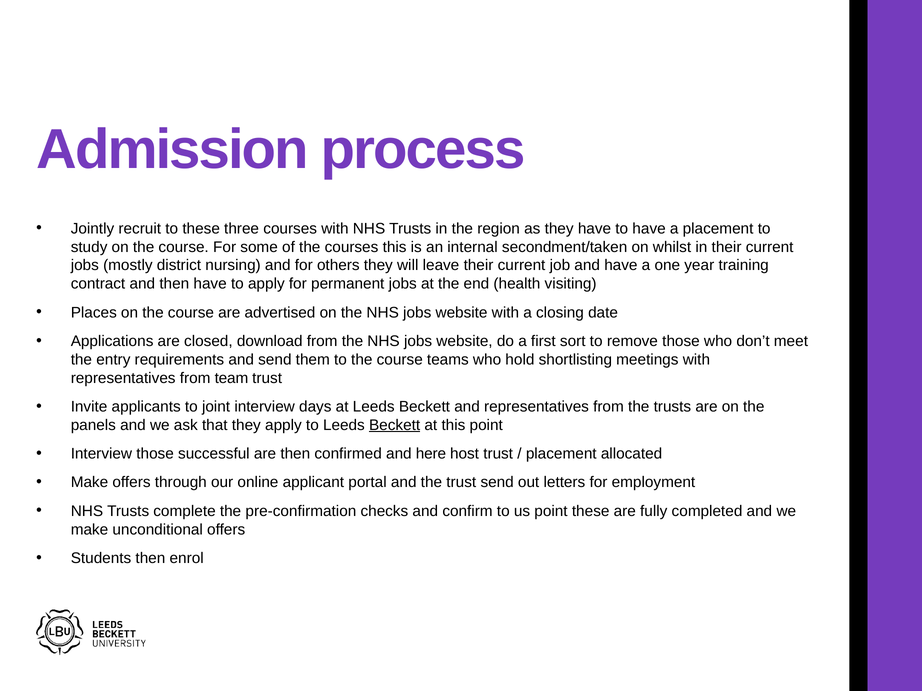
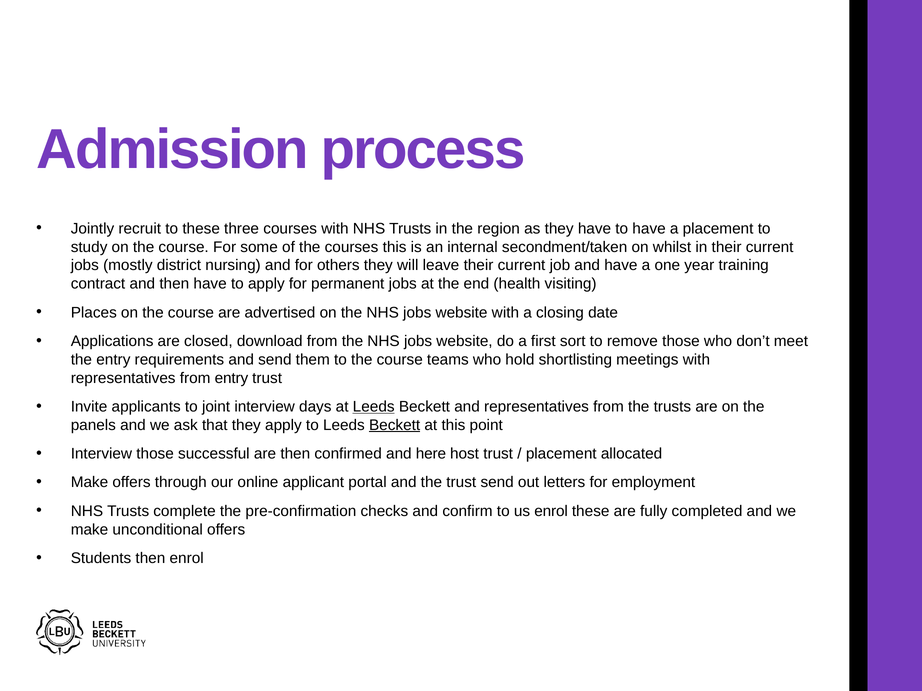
from team: team -> entry
Leeds at (374, 407) underline: none -> present
us point: point -> enrol
